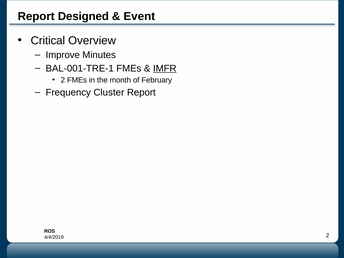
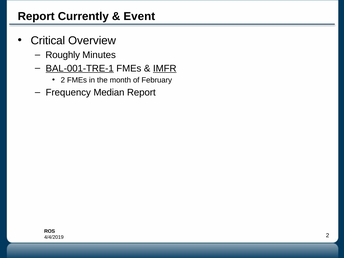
Designed: Designed -> Currently
Improve: Improve -> Roughly
BAL-001-TRE-1 underline: none -> present
Cluster: Cluster -> Median
